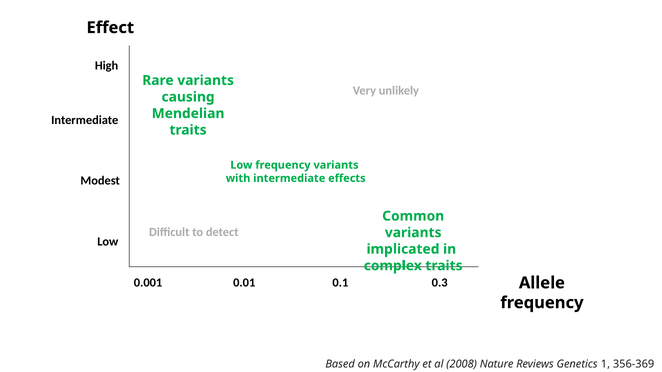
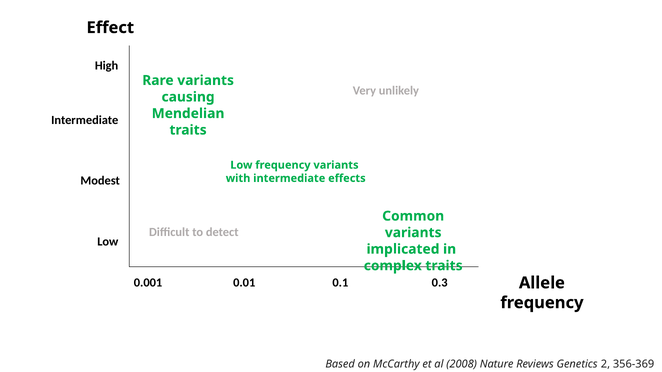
1: 1 -> 2
